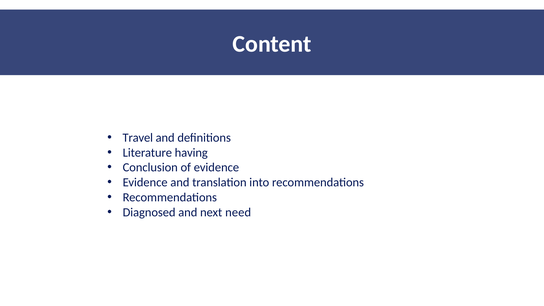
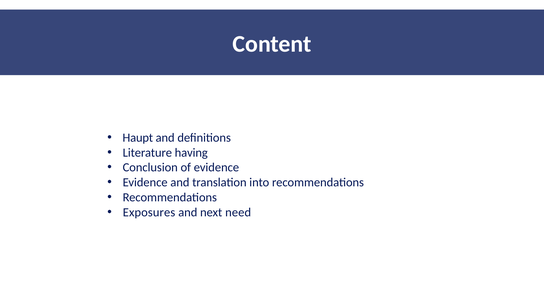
Travel: Travel -> Haupt
Diagnosed: Diagnosed -> Exposures
